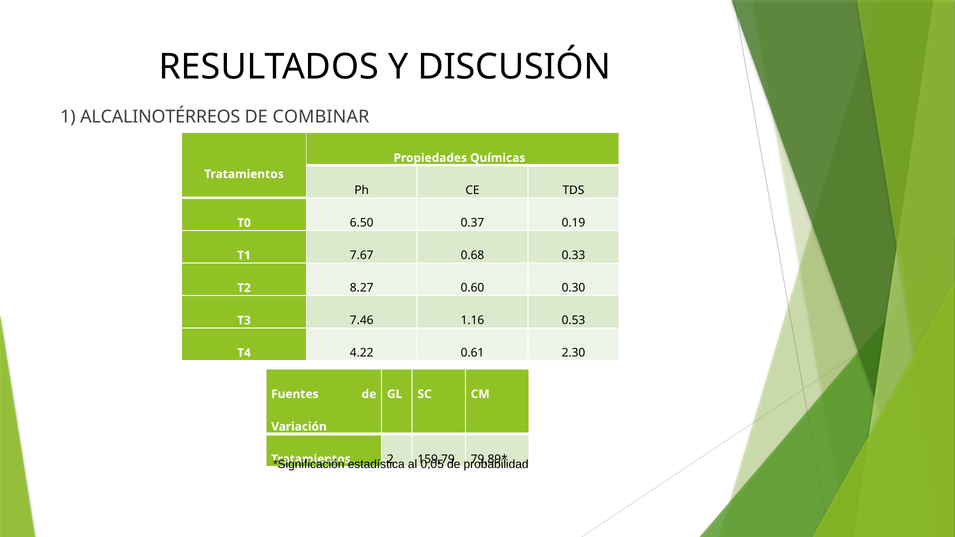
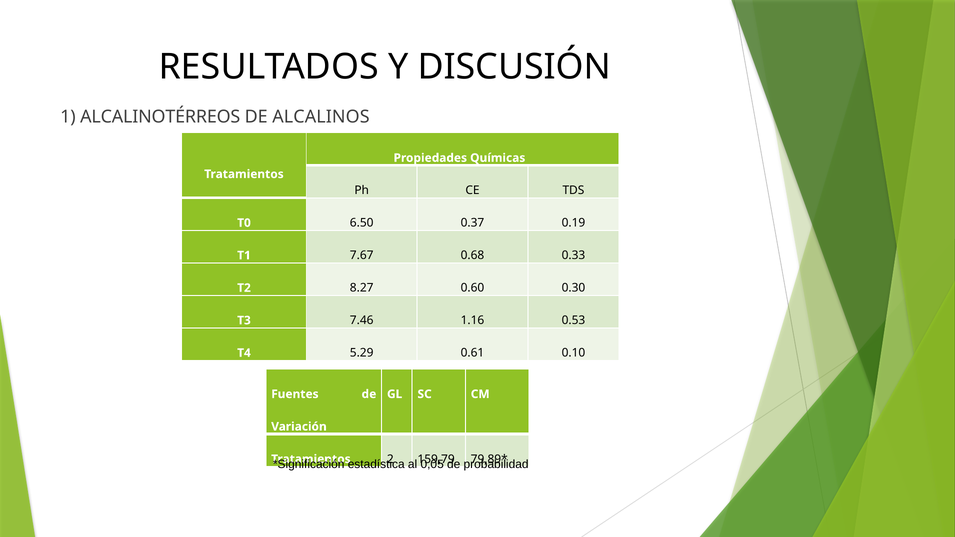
COMBINAR: COMBINAR -> ALCALINOS
4.22: 4.22 -> 5.29
2.30: 2.30 -> 0.10
